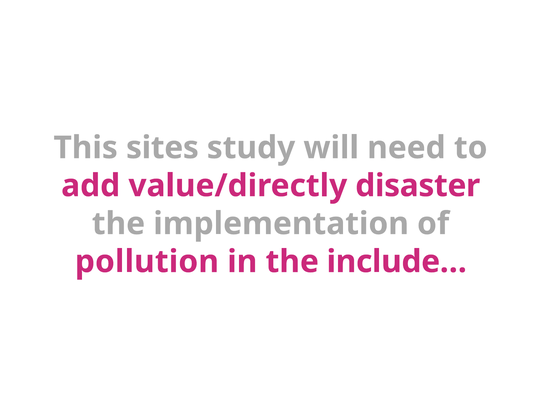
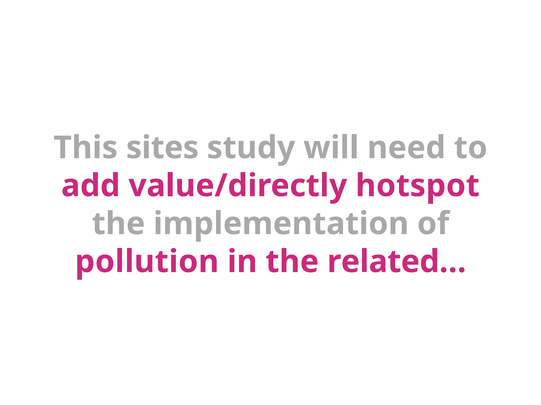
disaster: disaster -> hotspot
include…: include… -> related…
